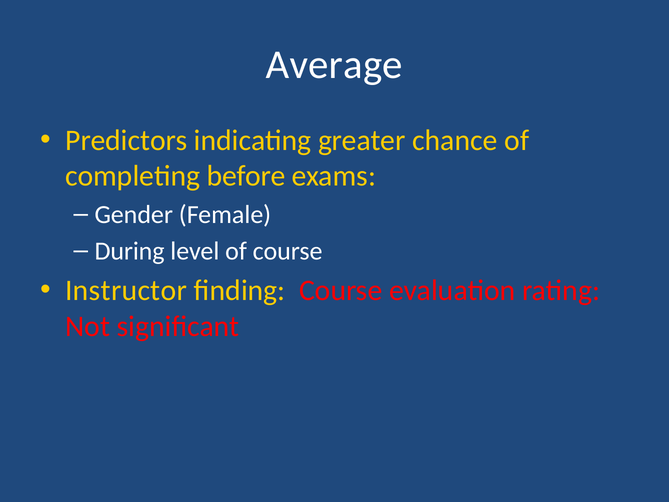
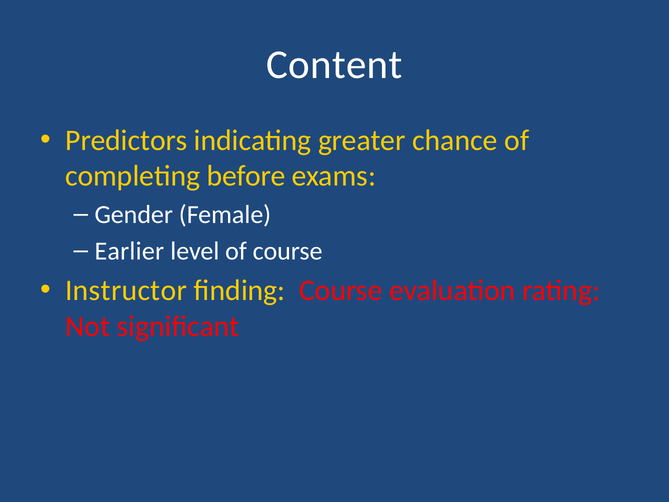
Average: Average -> Content
During: During -> Earlier
